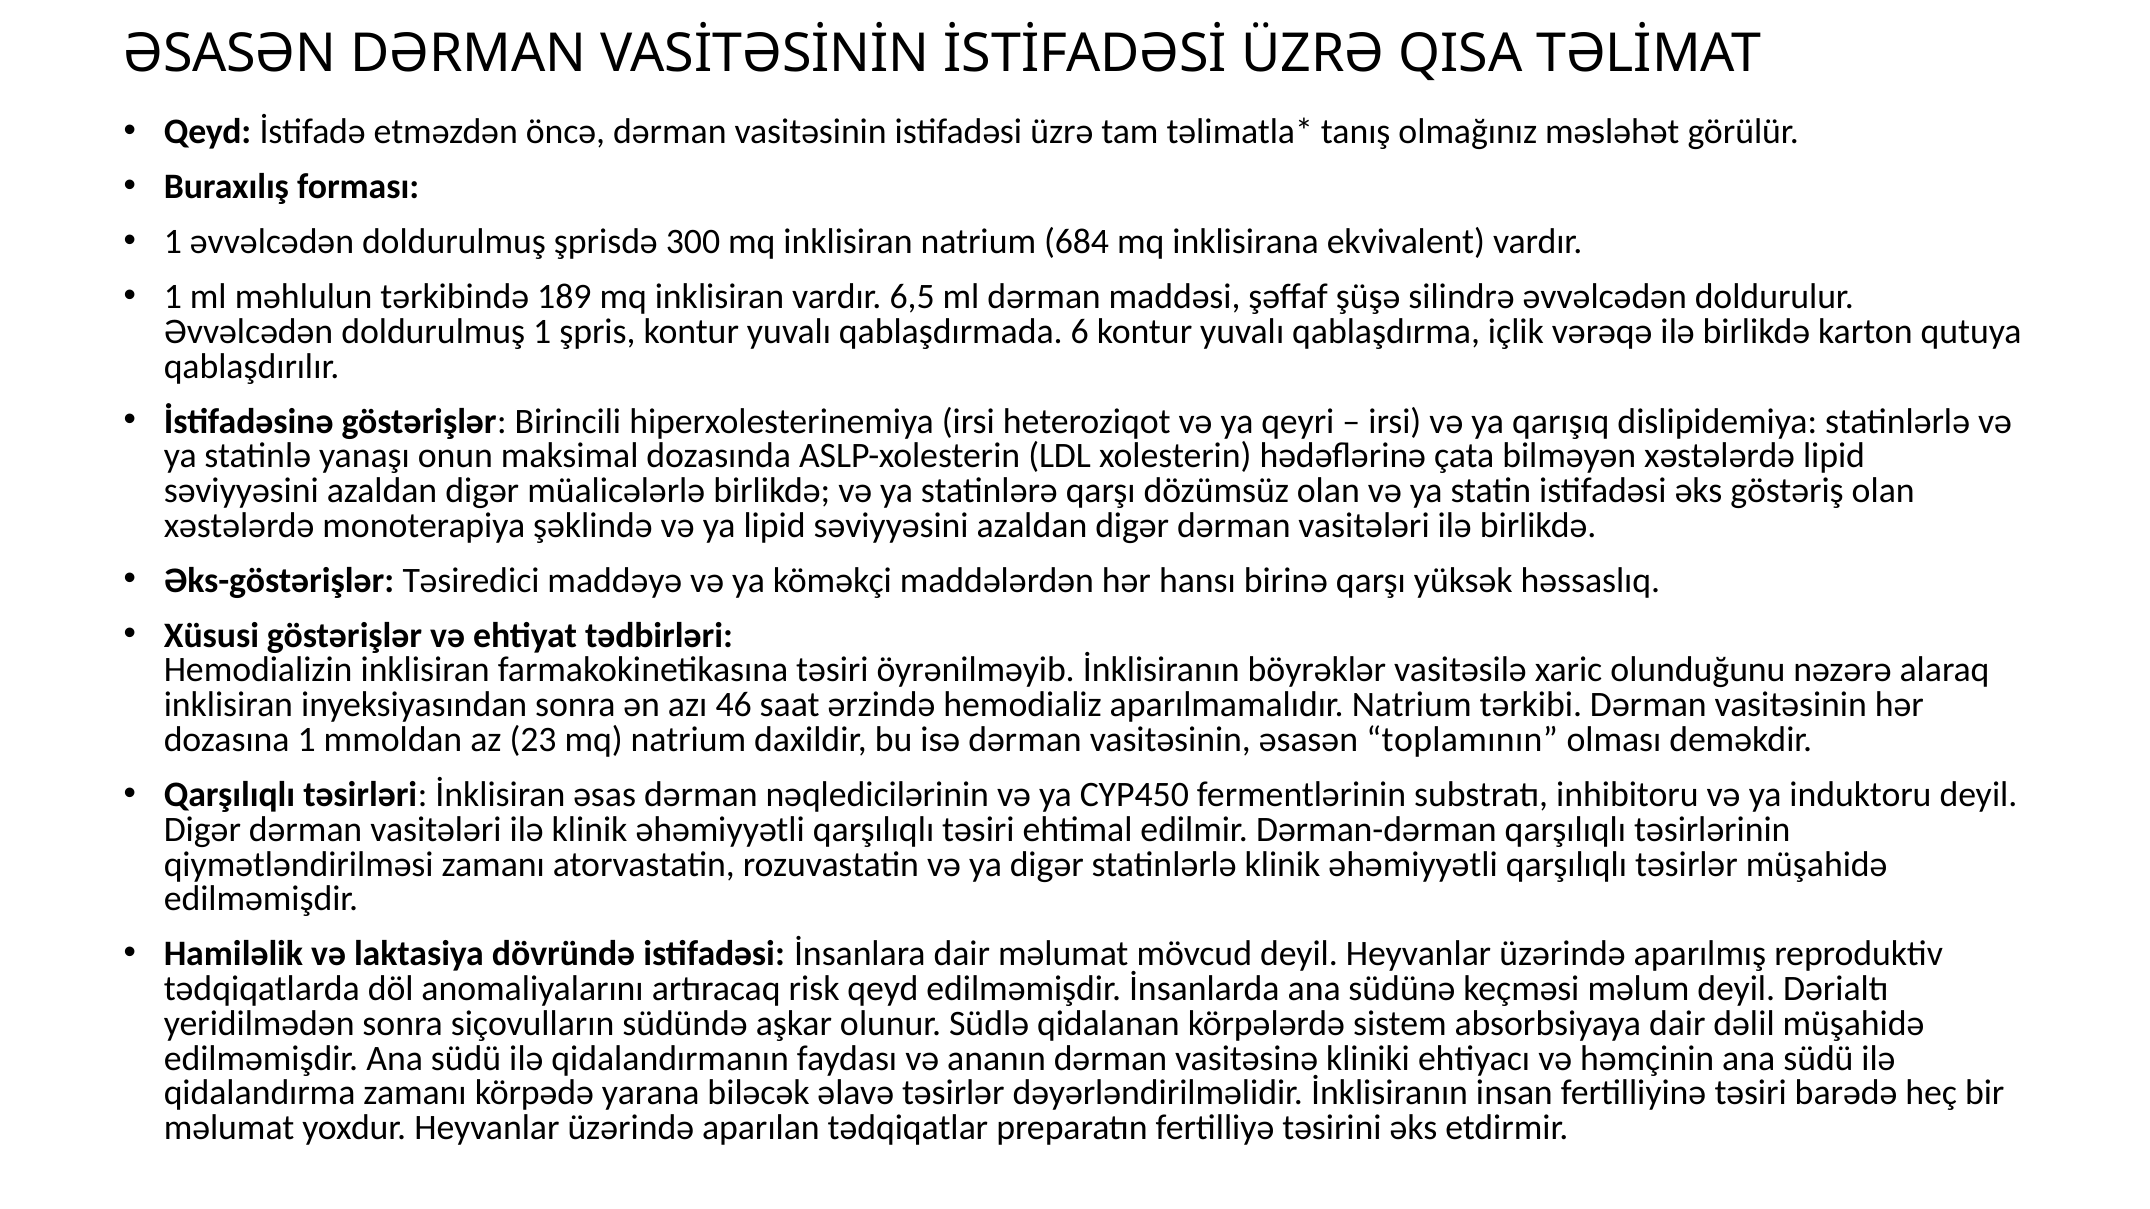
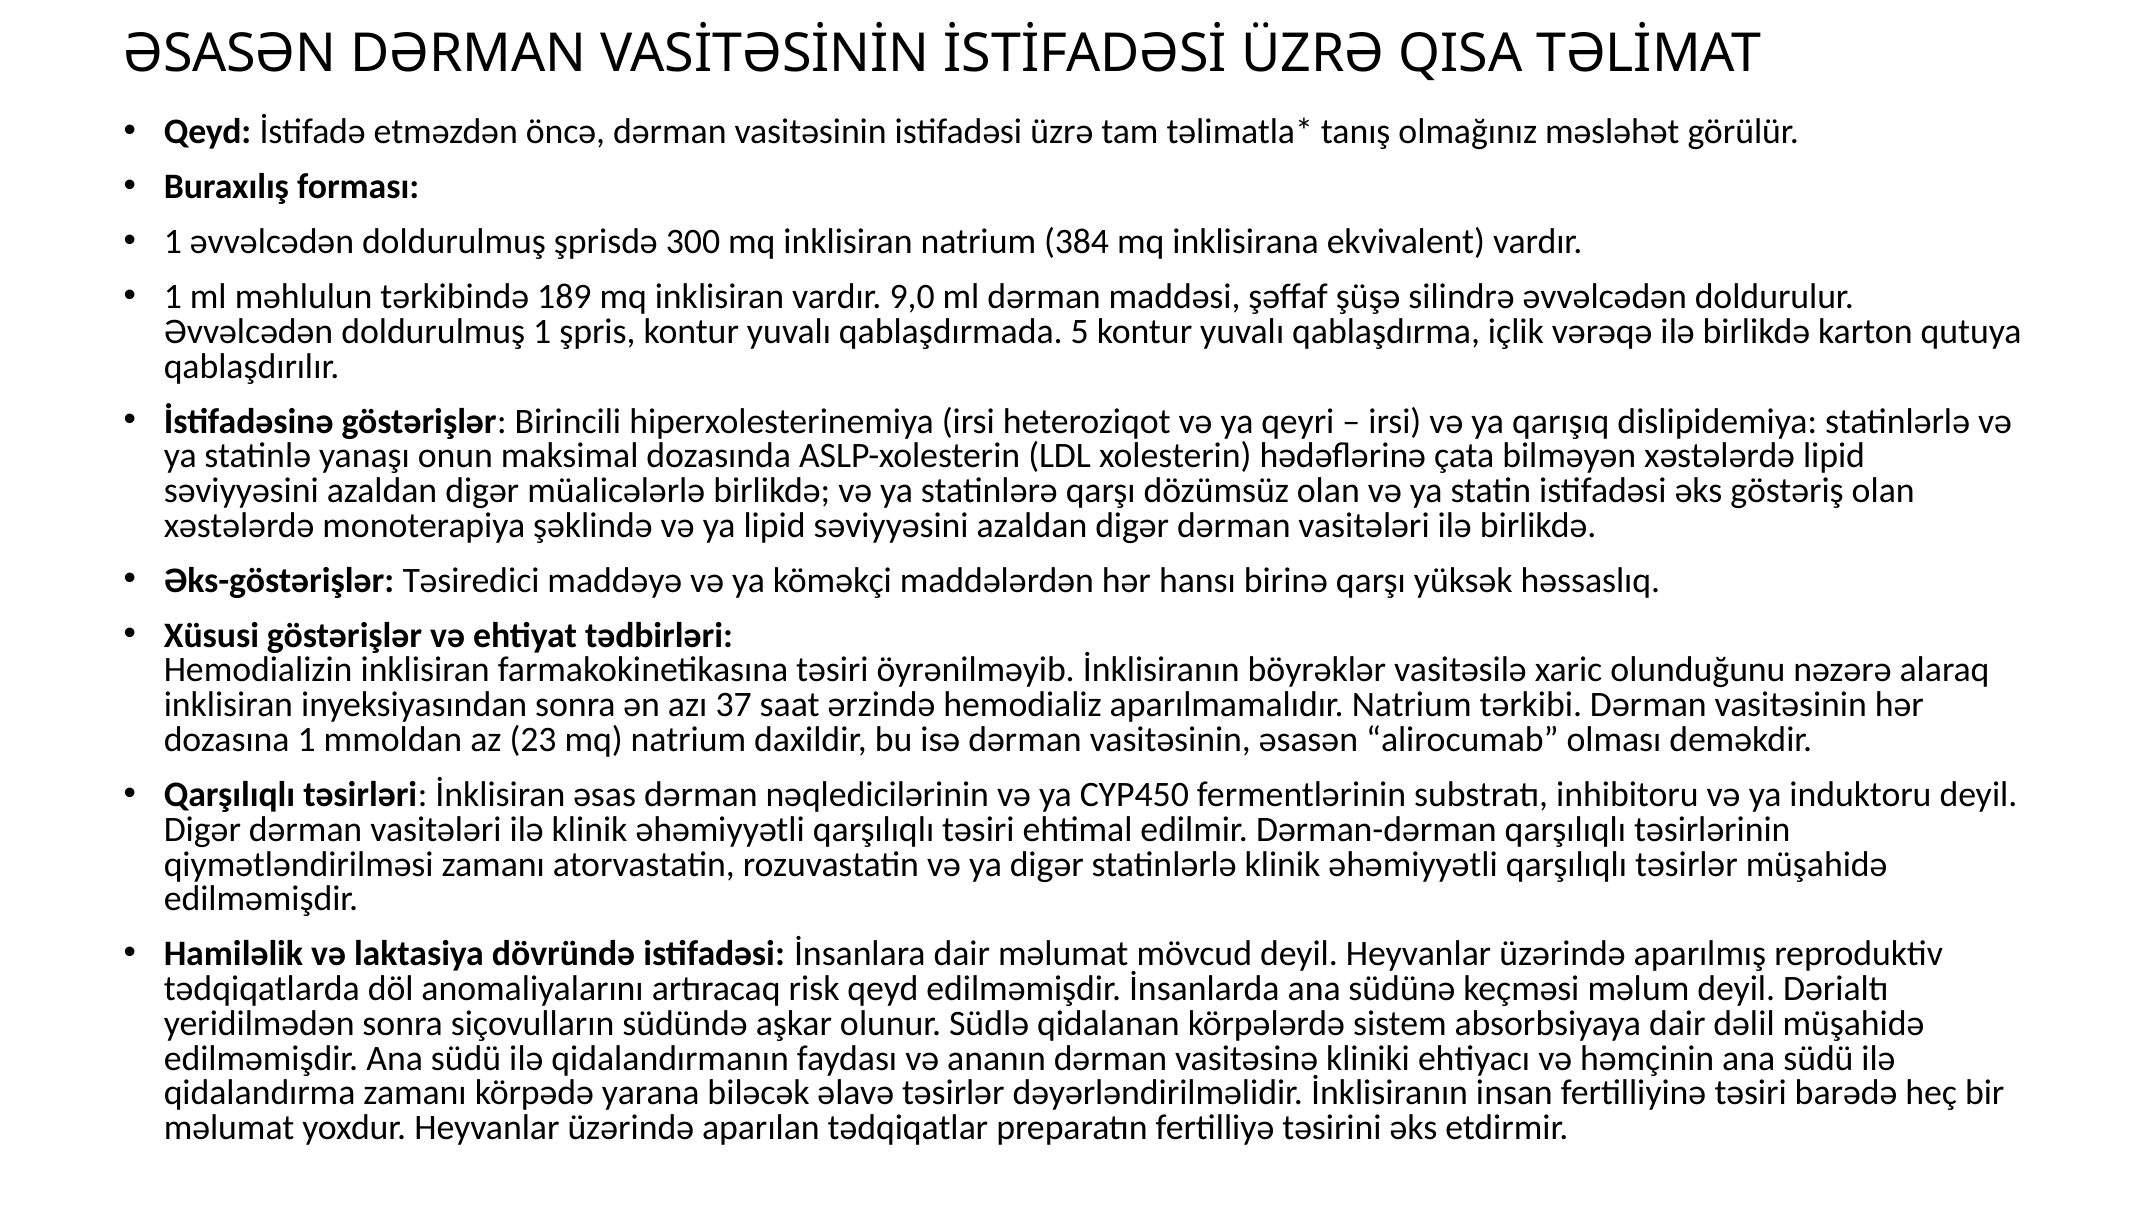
684: 684 -> 384
6,5: 6,5 -> 9,0
6: 6 -> 5
46: 46 -> 37
toplamının: toplamının -> alirocumab
